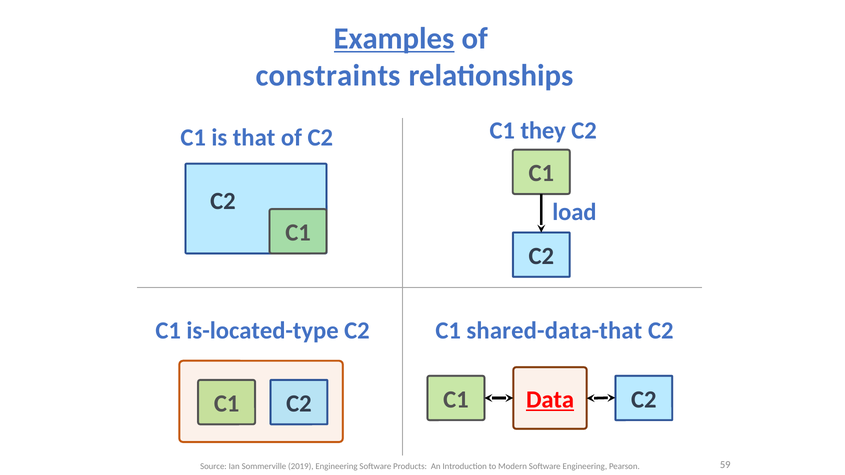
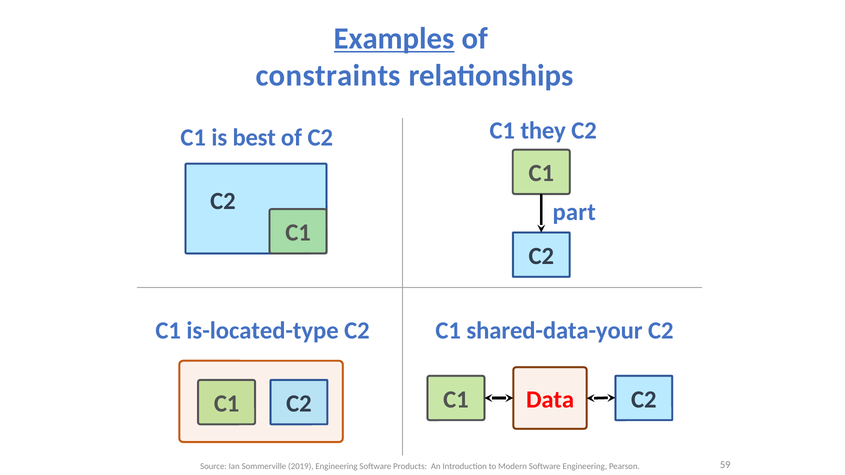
that: that -> best
load: load -> part
shared-data-that: shared-data-that -> shared-data-your
Data underline: present -> none
